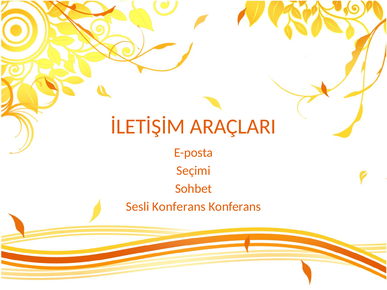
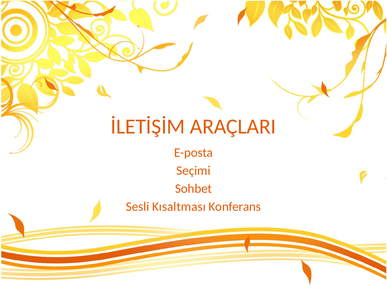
Sesli Konferans: Konferans -> Kısaltması
